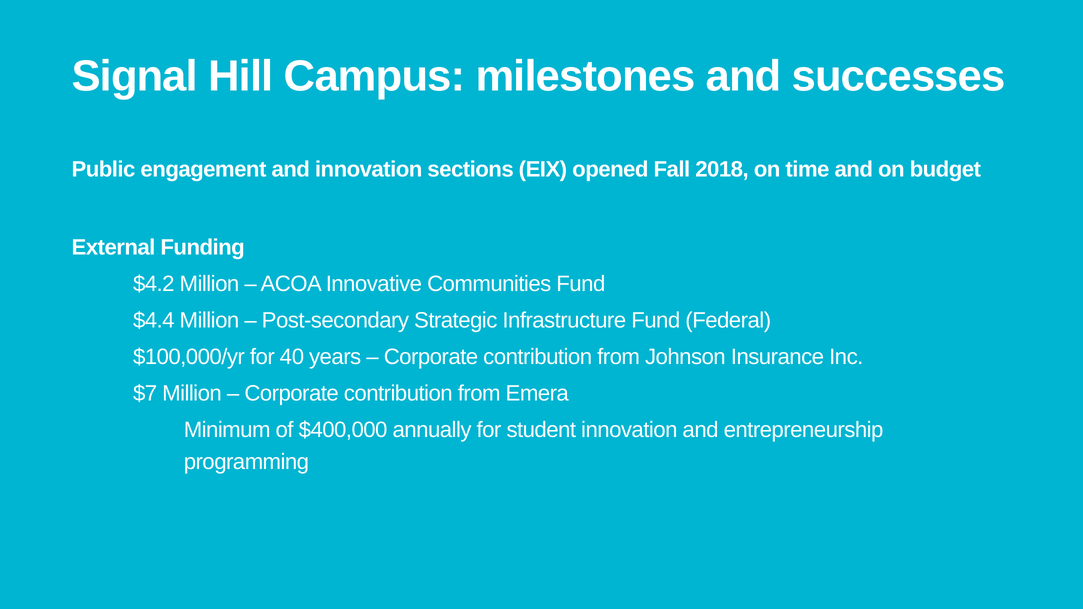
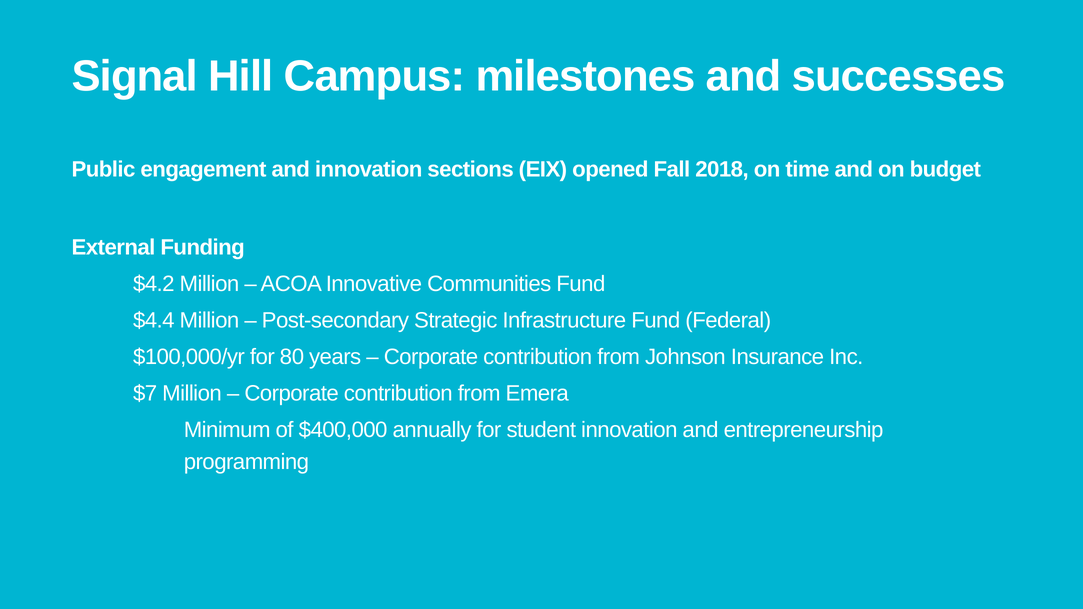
40: 40 -> 80
